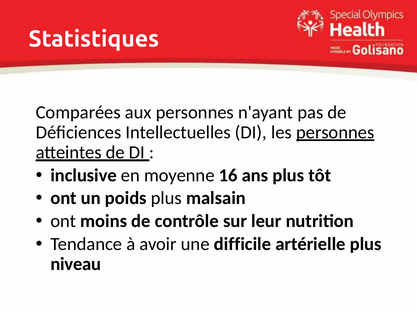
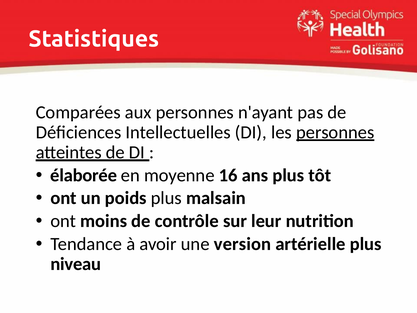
inclusive: inclusive -> élaborée
difficile: difficile -> version
